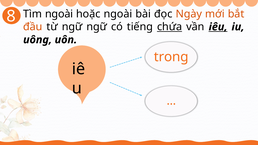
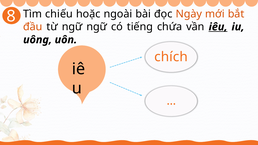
Tìm ngoài: ngoài -> chiếu
chứa underline: present -> none
trong: trong -> chích
